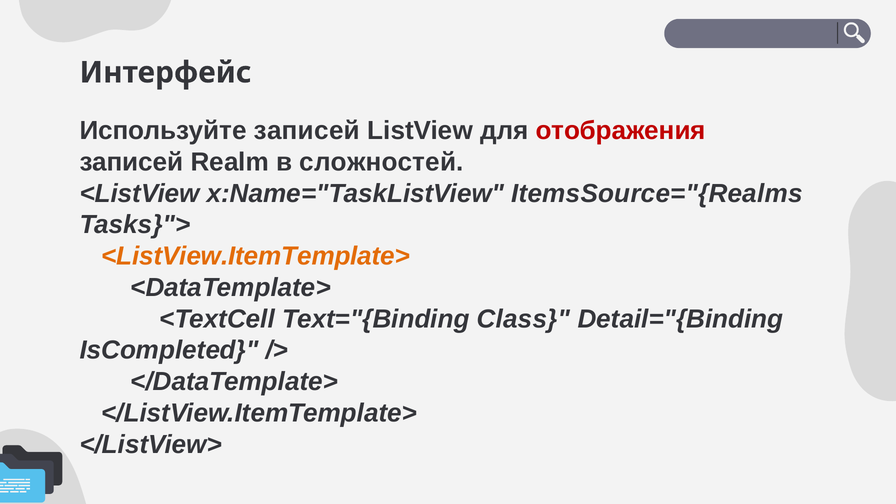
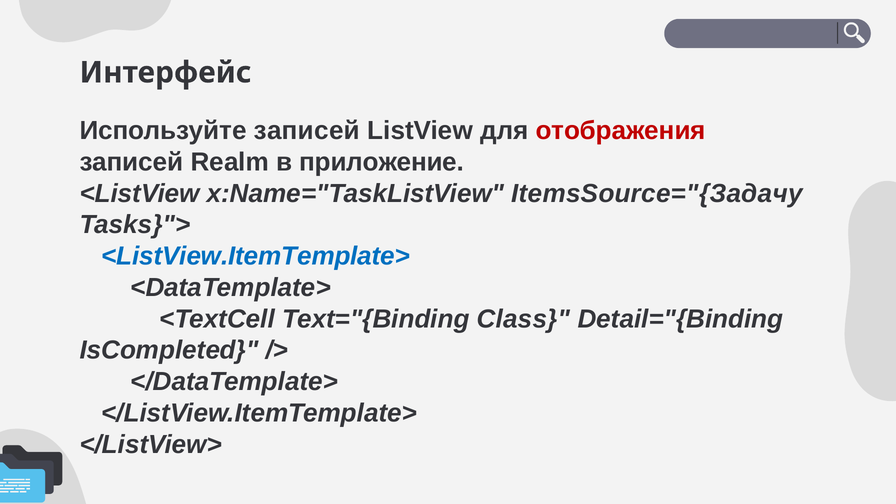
сложностей: сложностей -> приложение
ItemsSource="{Realms: ItemsSource="{Realms -> ItemsSource="{Задачу
<ListView.ItemTemplate> colour: orange -> blue
